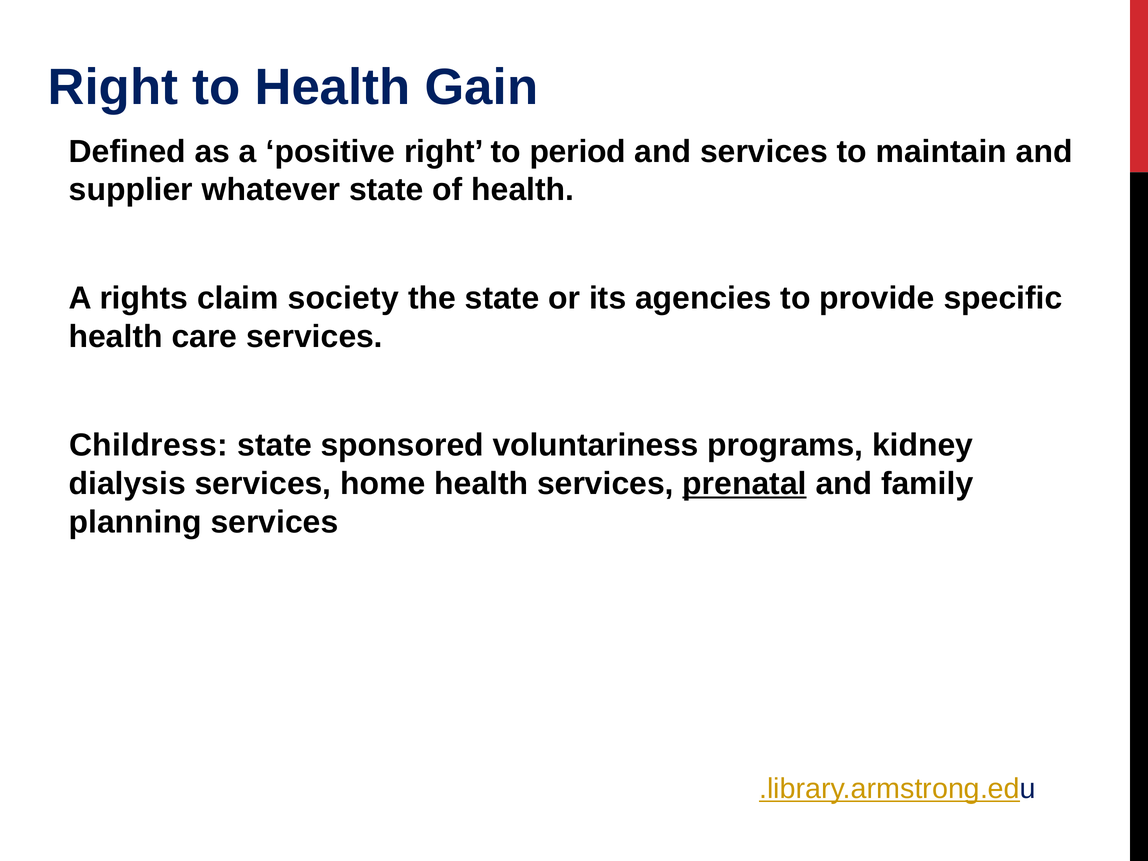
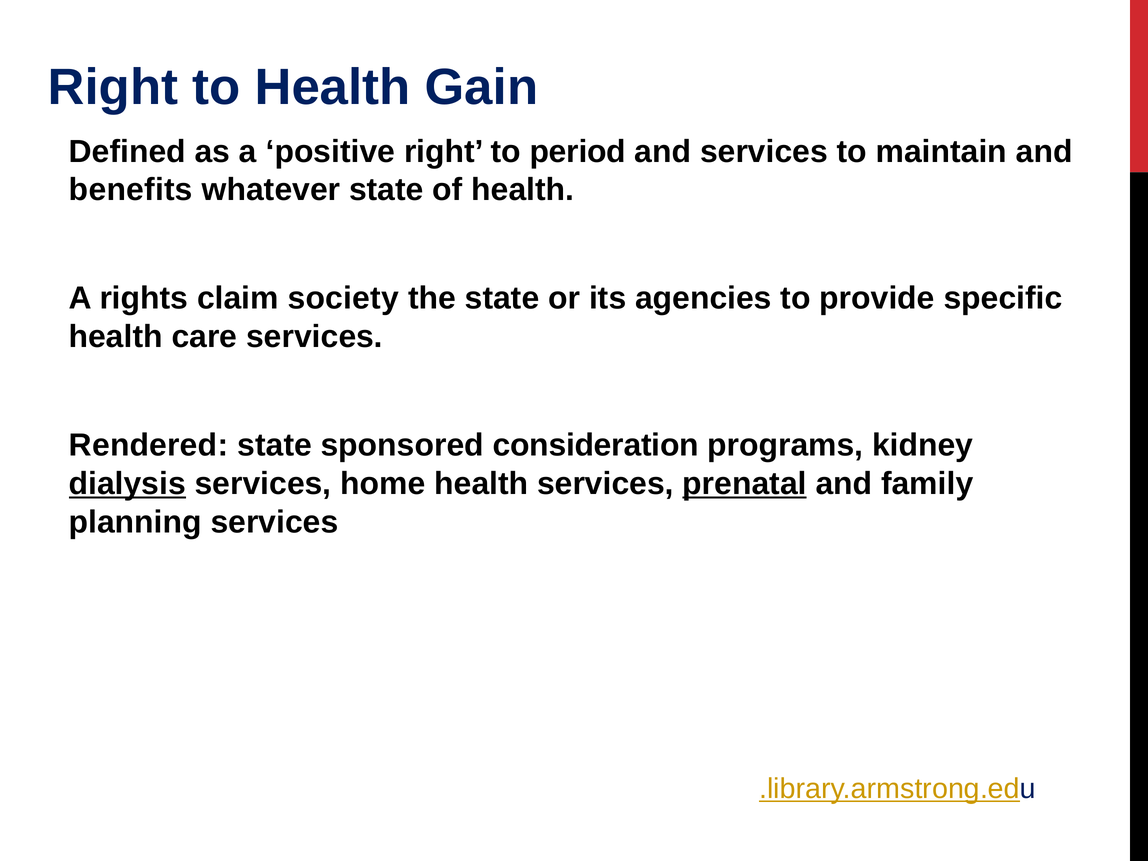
supplier: supplier -> benefits
Childress: Childress -> Rendered
voluntariness: voluntariness -> consideration
dialysis underline: none -> present
